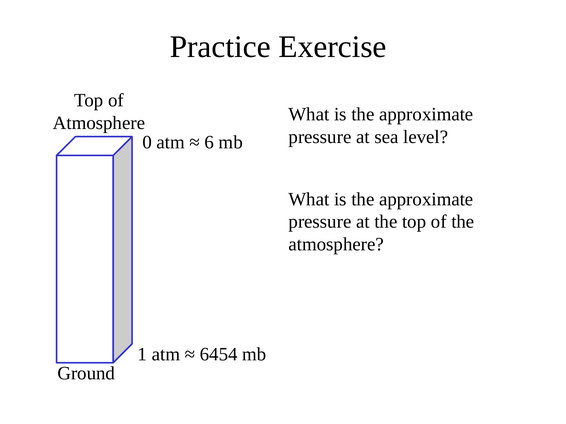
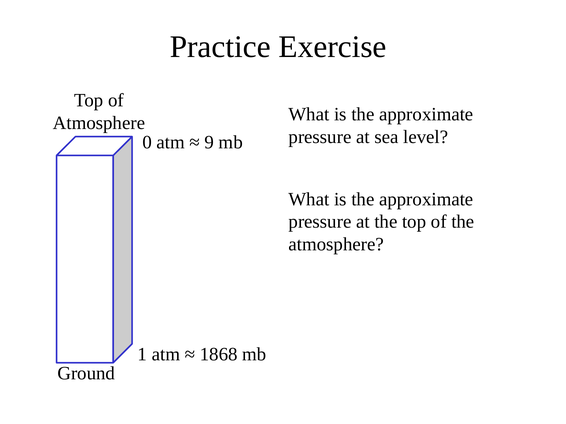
6: 6 -> 9
6454: 6454 -> 1868
